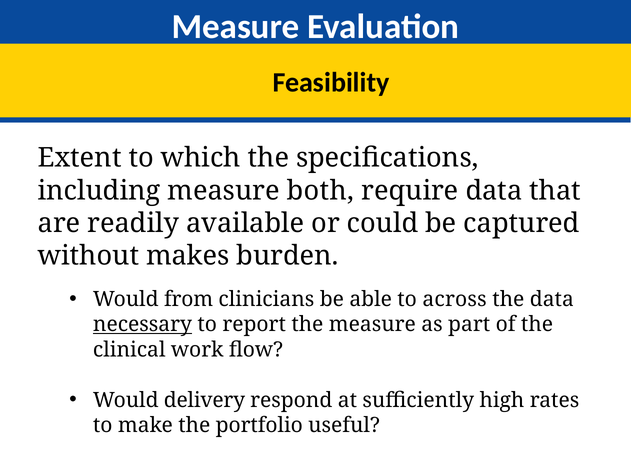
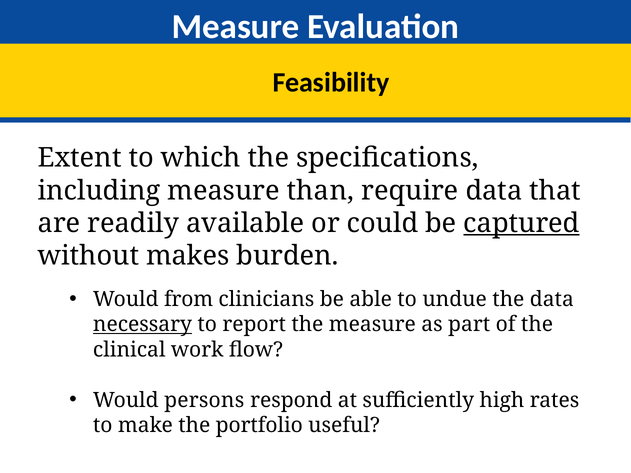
both: both -> than
captured underline: none -> present
across: across -> undue
delivery: delivery -> persons
